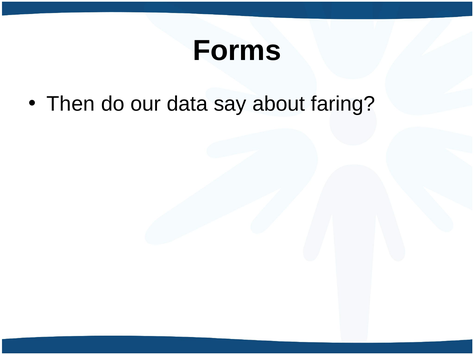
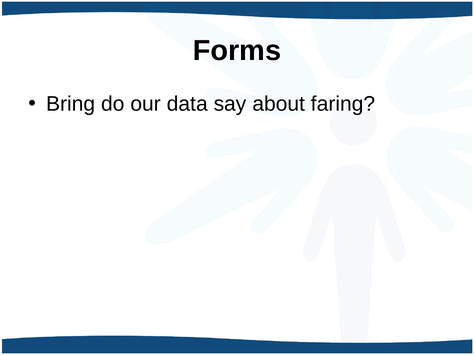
Then: Then -> Bring
